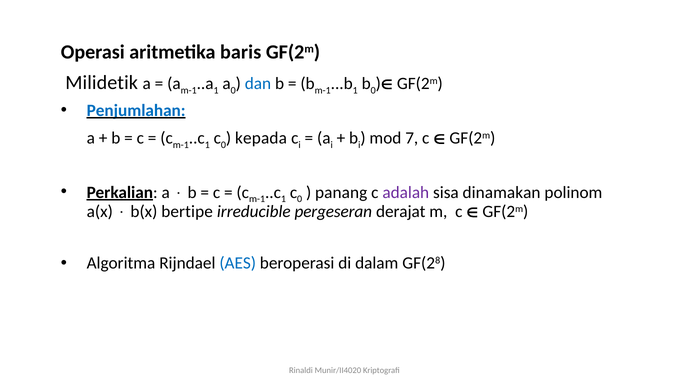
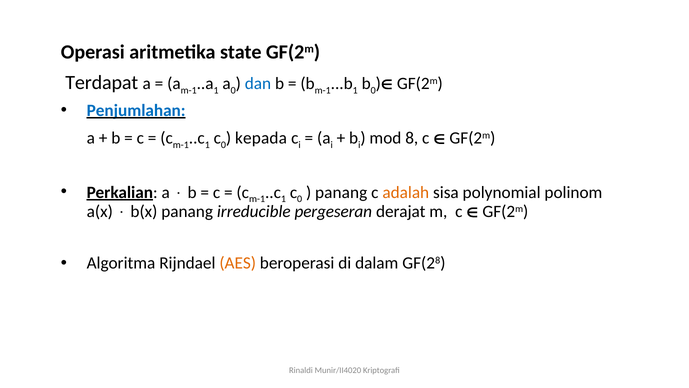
baris: baris -> state
Milidetik: Milidetik -> Terdapat
7: 7 -> 8
adalah colour: purple -> orange
dinamakan: dinamakan -> polynomial
b(x bertipe: bertipe -> panang
AES colour: blue -> orange
